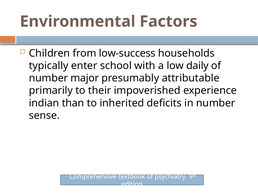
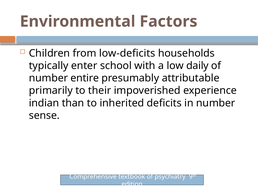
low-success: low-success -> low-deficits
major: major -> entire
